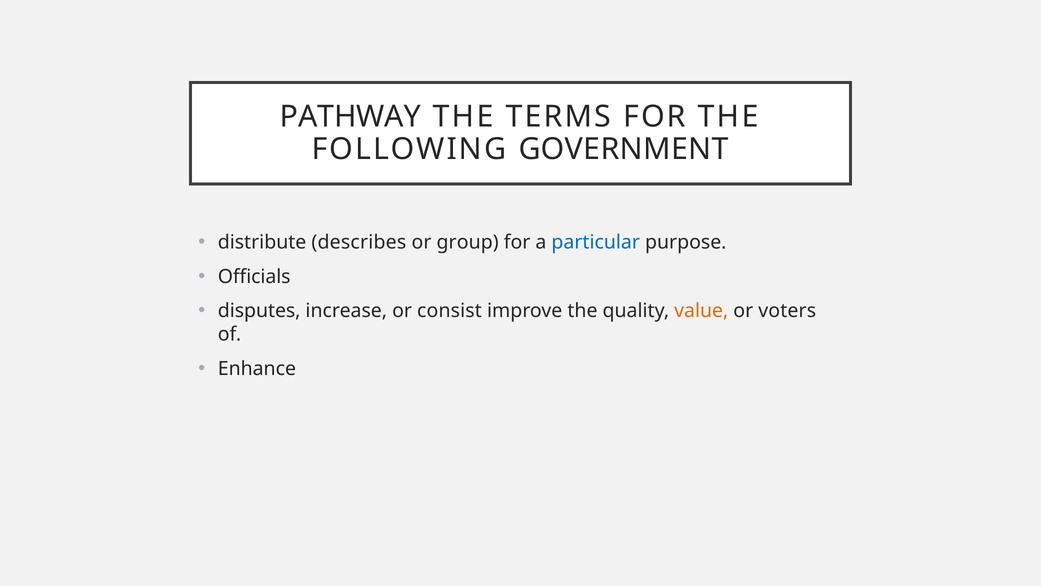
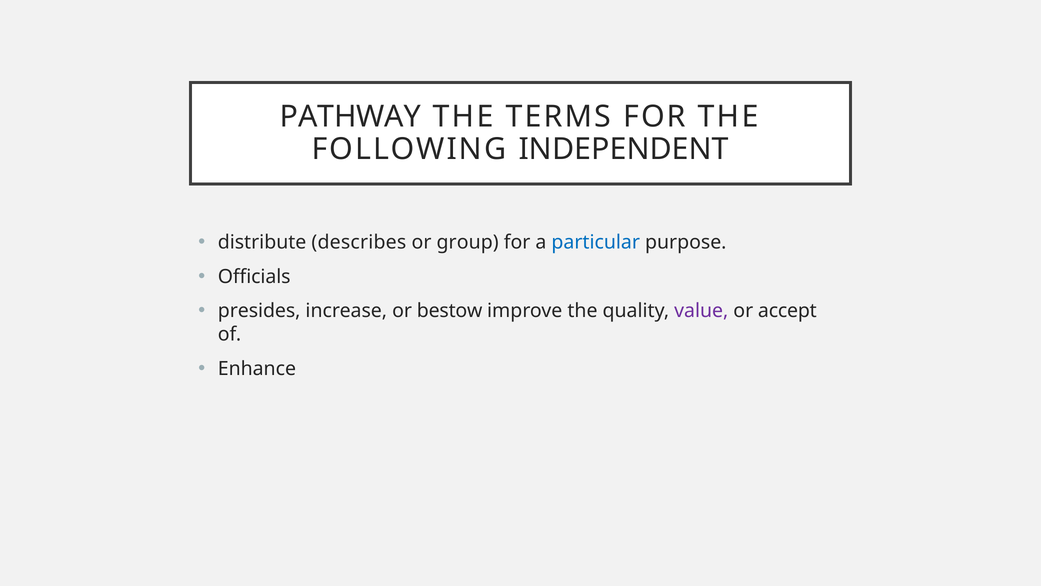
GOVERNMENT: GOVERNMENT -> INDEPENDENT
disputes: disputes -> presides
consist: consist -> bestow
value colour: orange -> purple
voters: voters -> accept
